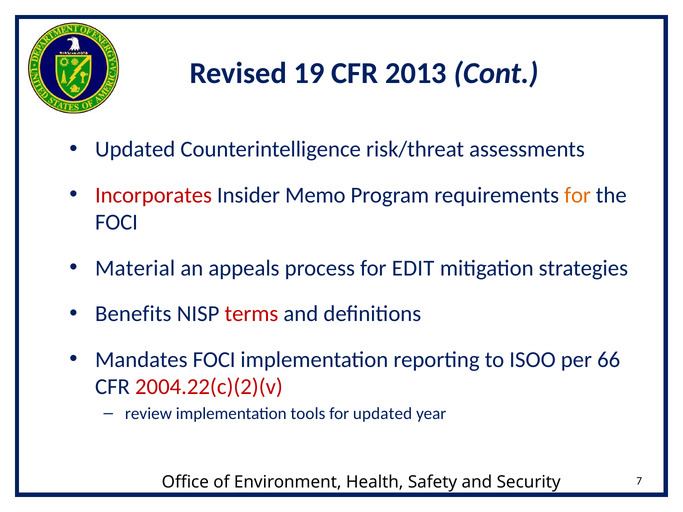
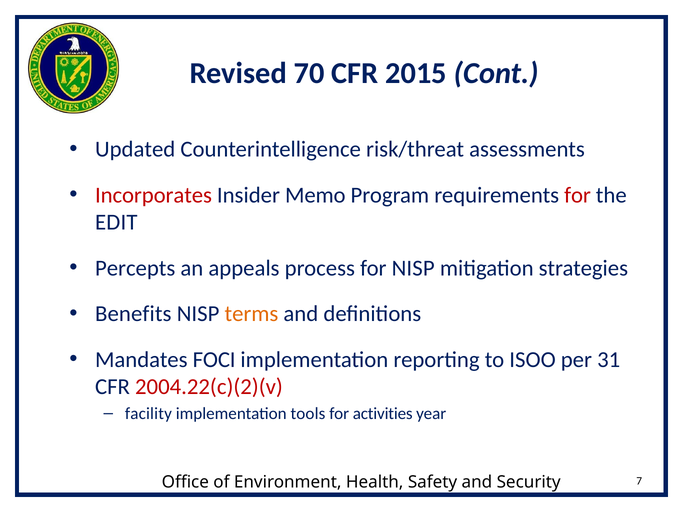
19: 19 -> 70
2013: 2013 -> 2015
for at (578, 195) colour: orange -> red
FOCI at (116, 223): FOCI -> EDIT
Material: Material -> Percepts
for EDIT: EDIT -> NISP
terms colour: red -> orange
66: 66 -> 31
review: review -> facility
for updated: updated -> activities
